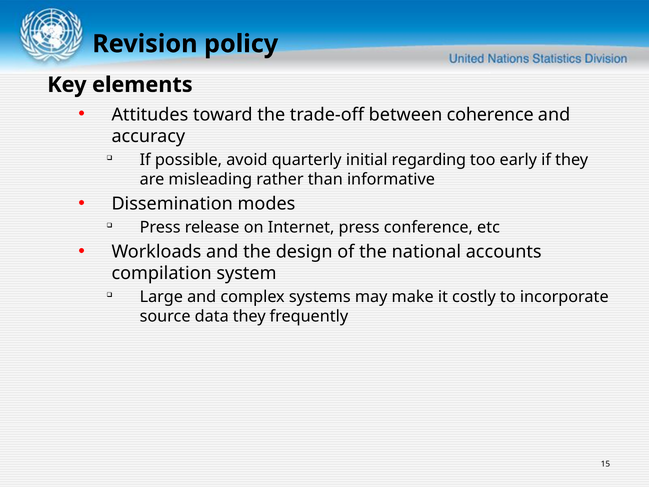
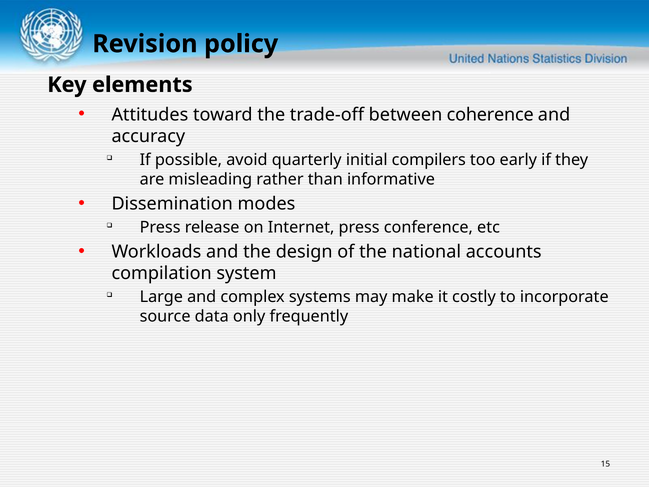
regarding: regarding -> compilers
data they: they -> only
